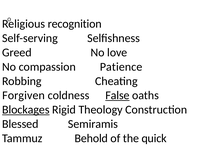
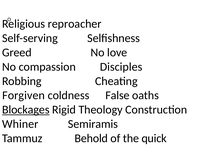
recognition: recognition -> reproacher
Patience: Patience -> Disciples
False underline: present -> none
Blessed: Blessed -> Whiner
